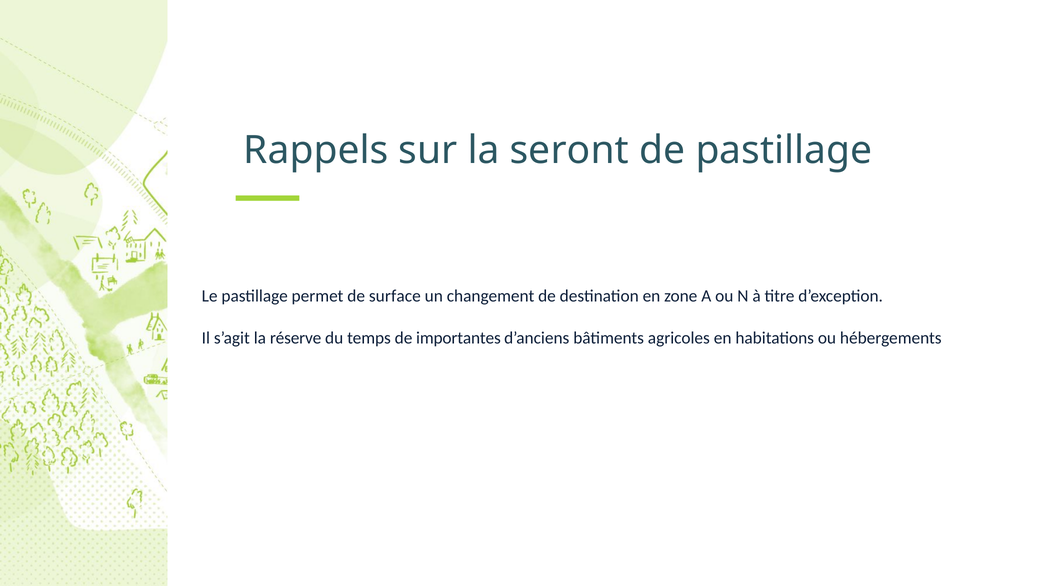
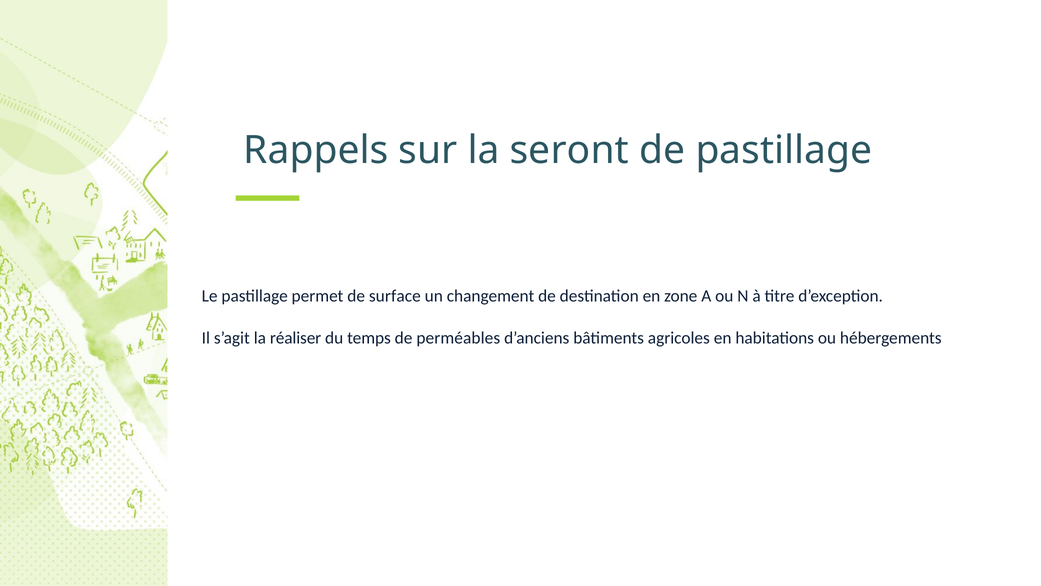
réserve: réserve -> réaliser
importantes: importantes -> perméables
